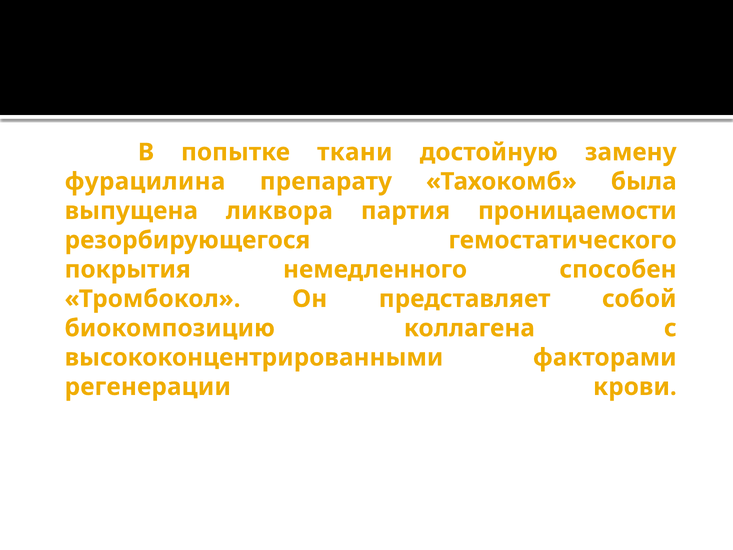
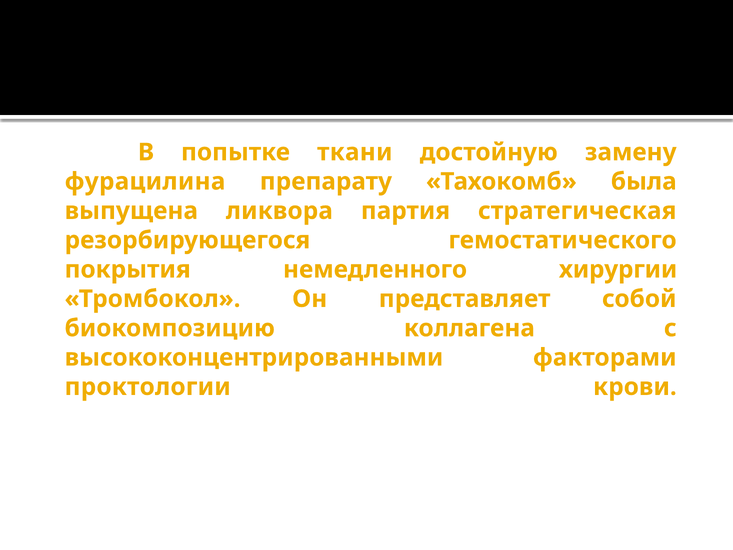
проницаемости: проницаемости -> стратегическая
способен: способен -> хирургии
регенерации: регенерации -> проктологии
